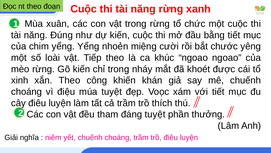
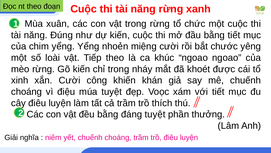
xắn Theo: Theo -> Cười
đều tham: tham -> bằng
